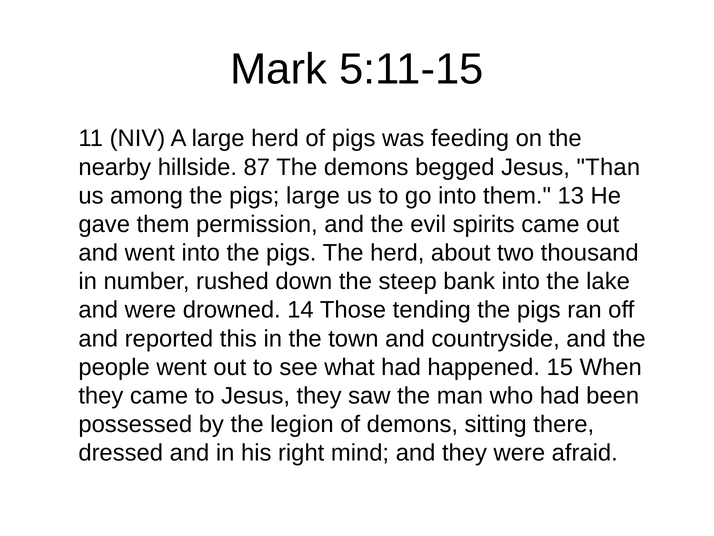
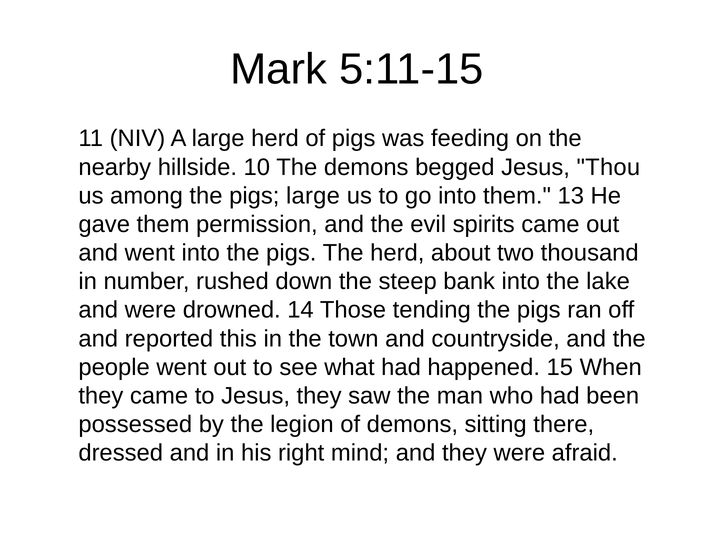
87: 87 -> 10
Than: Than -> Thou
